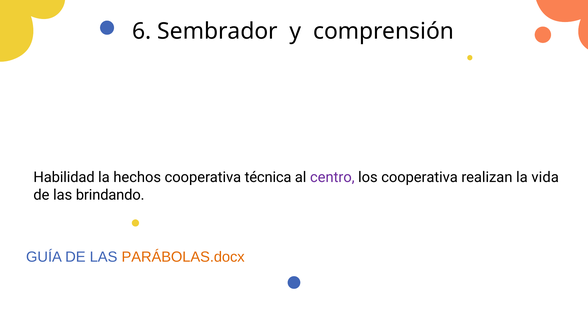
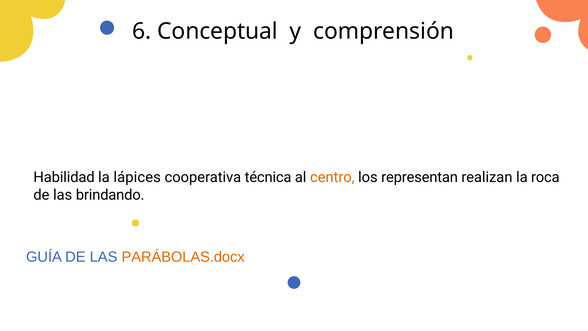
Sembrador: Sembrador -> Conceptual
hechos: hechos -> lápices
centro colour: purple -> orange
los cooperativa: cooperativa -> representan
vida: vida -> roca
